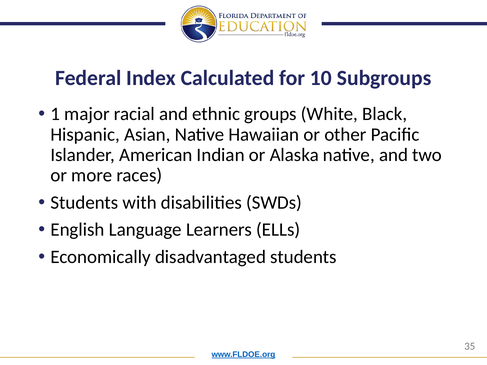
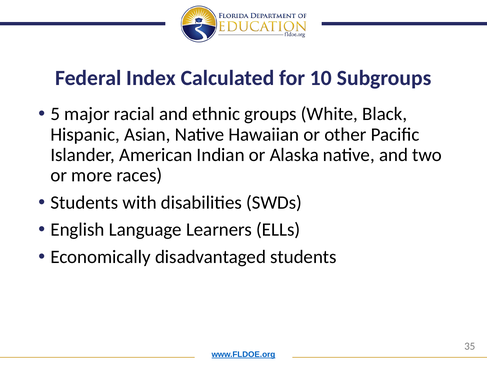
1: 1 -> 5
